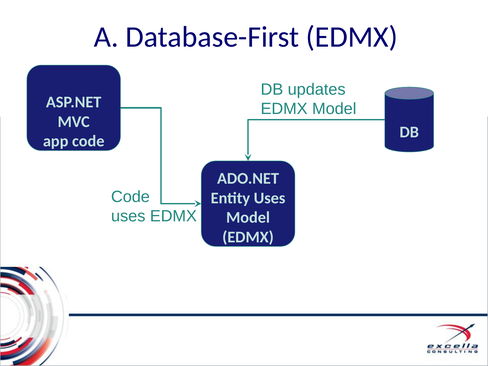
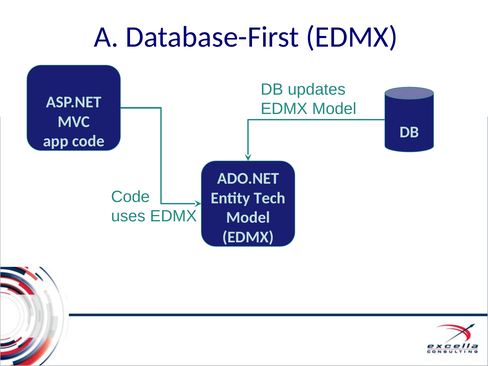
Entity Uses: Uses -> Tech
